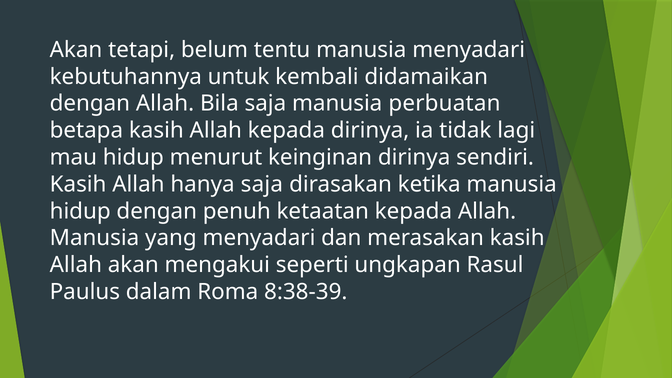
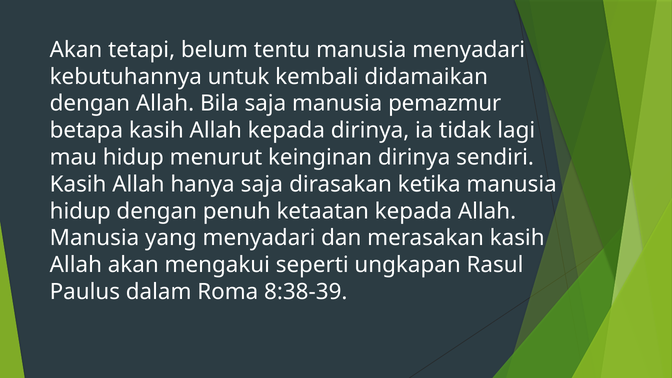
perbuatan: perbuatan -> pemazmur
